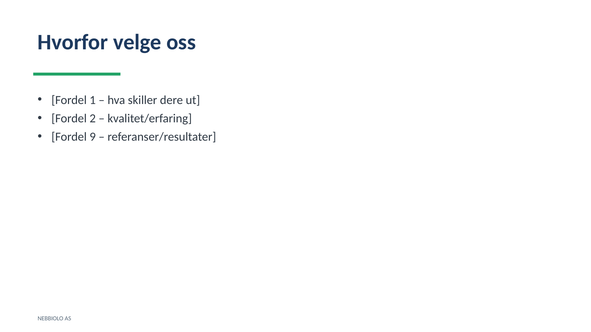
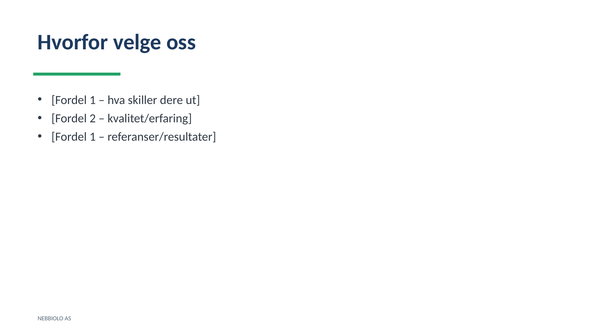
9 at (93, 137): 9 -> 1
